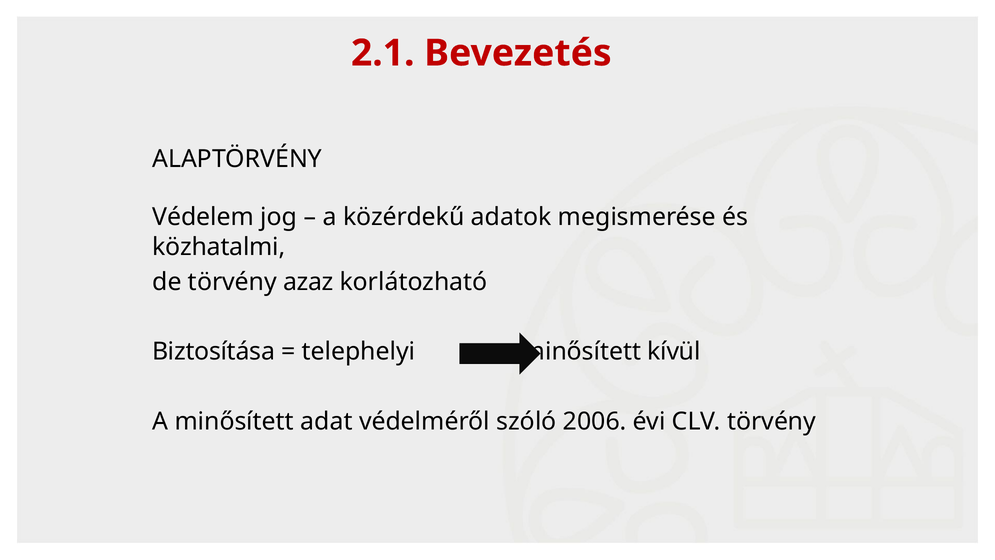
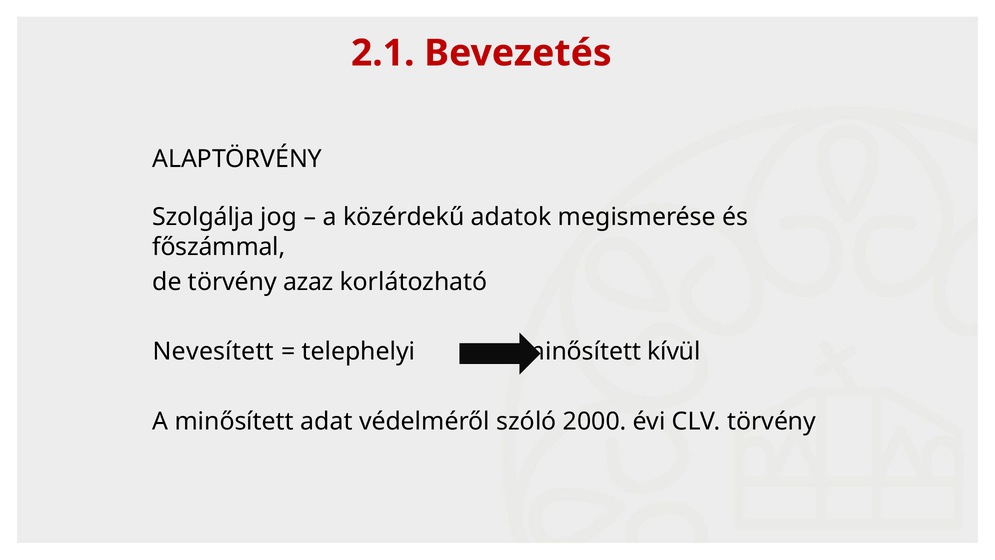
Védelem: Védelem -> Szolgálja
közhatalmi: közhatalmi -> főszámmal
Biztosítása: Biztosítása -> Nevesített
2006: 2006 -> 2000
